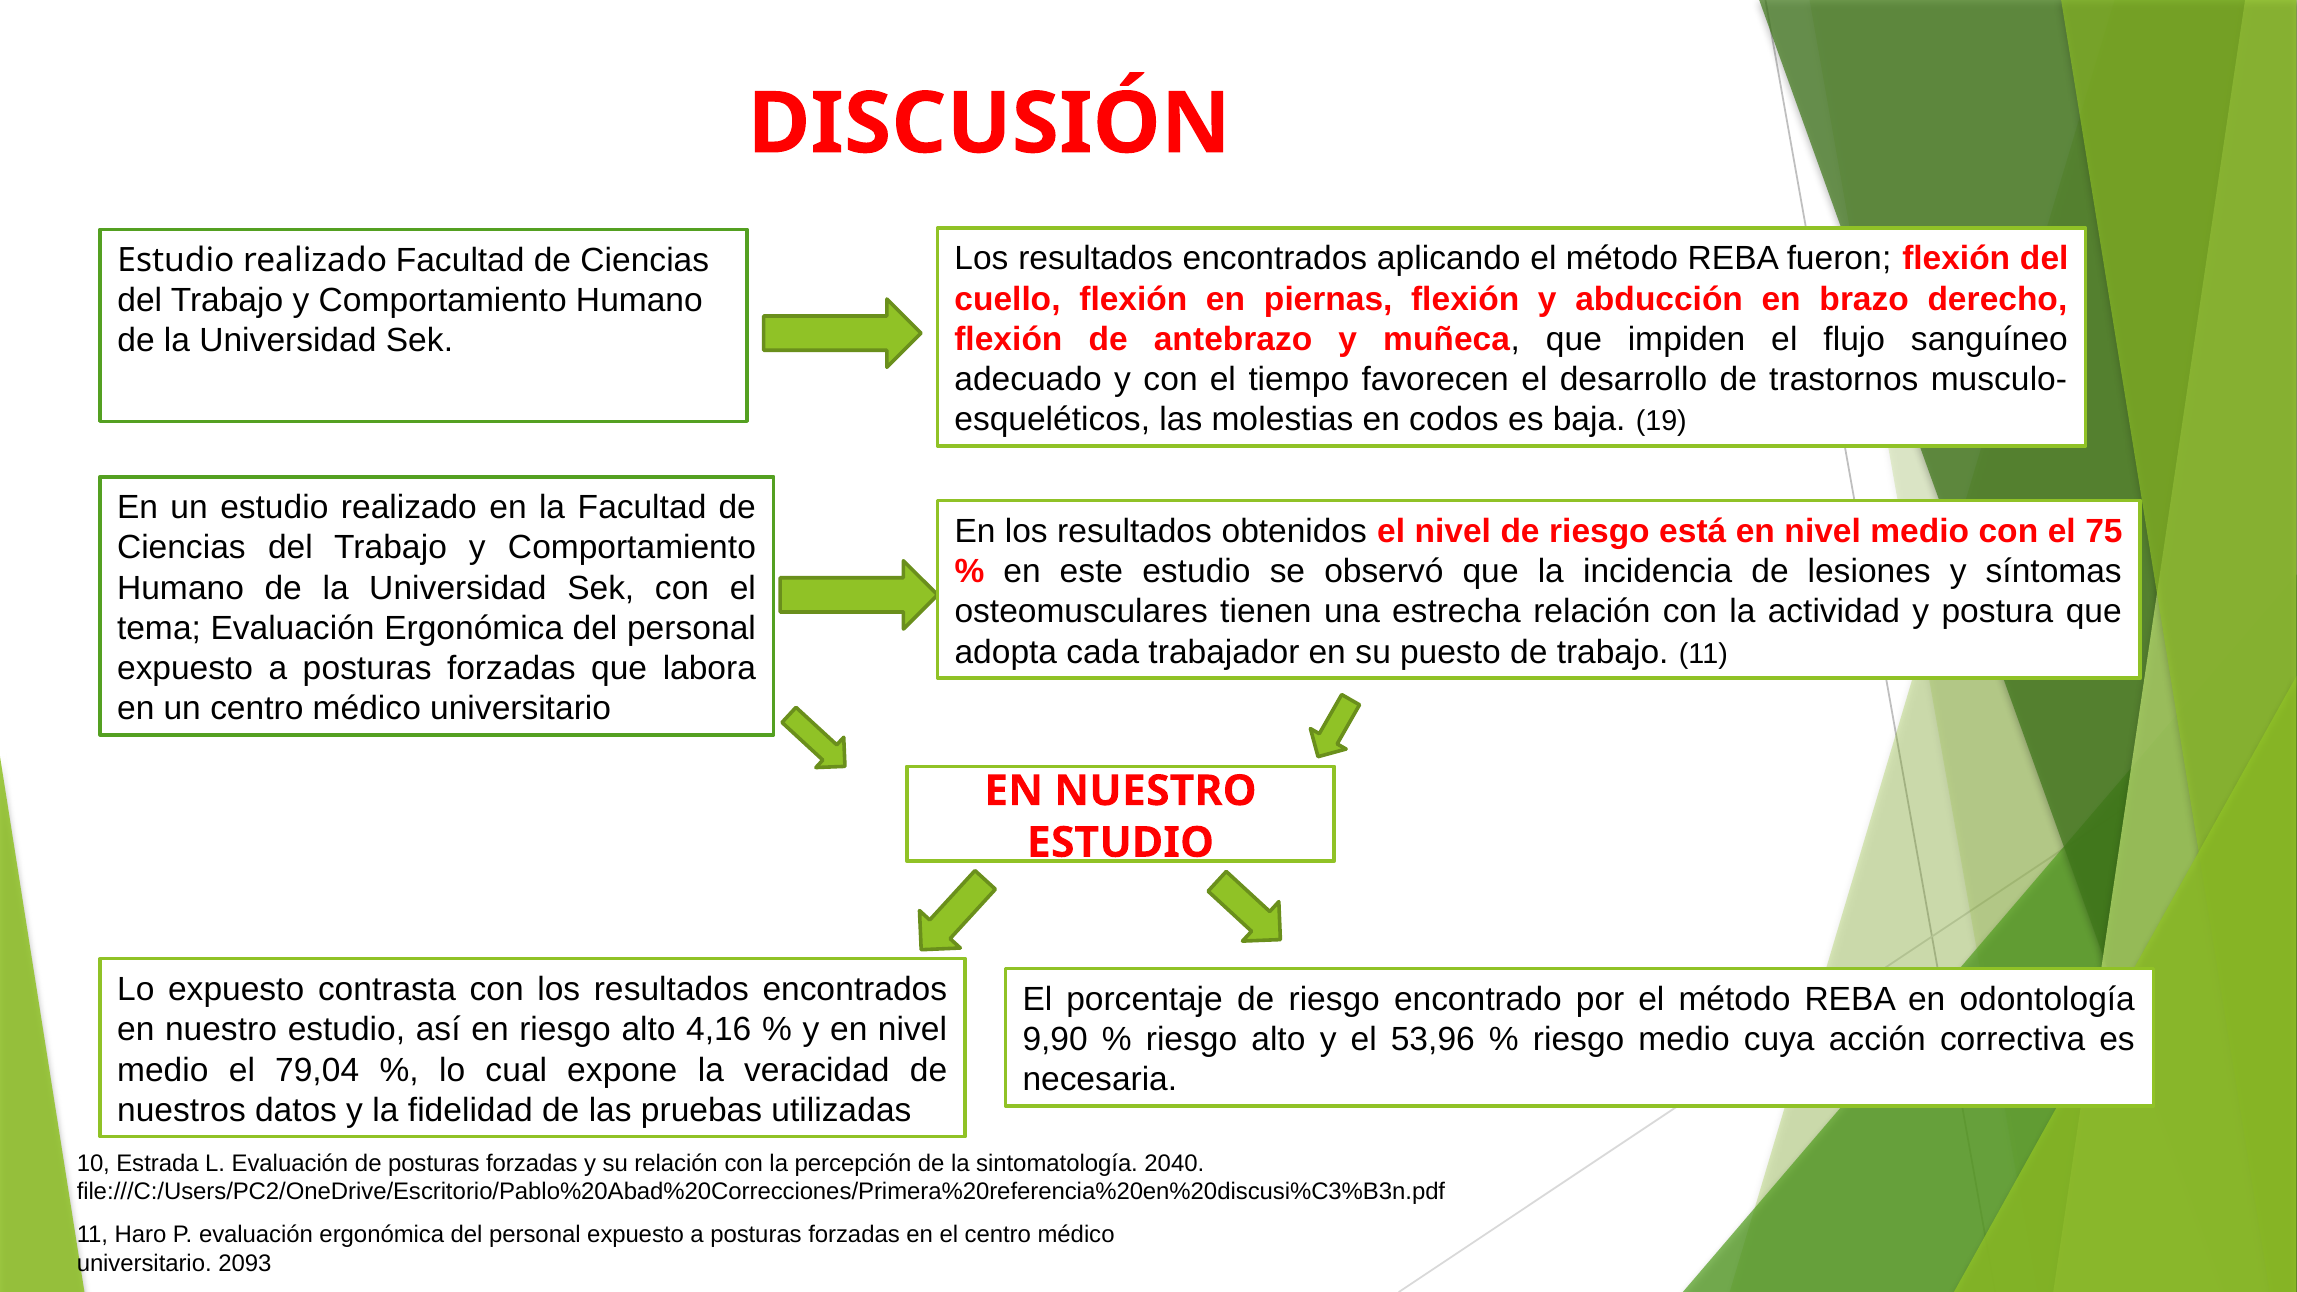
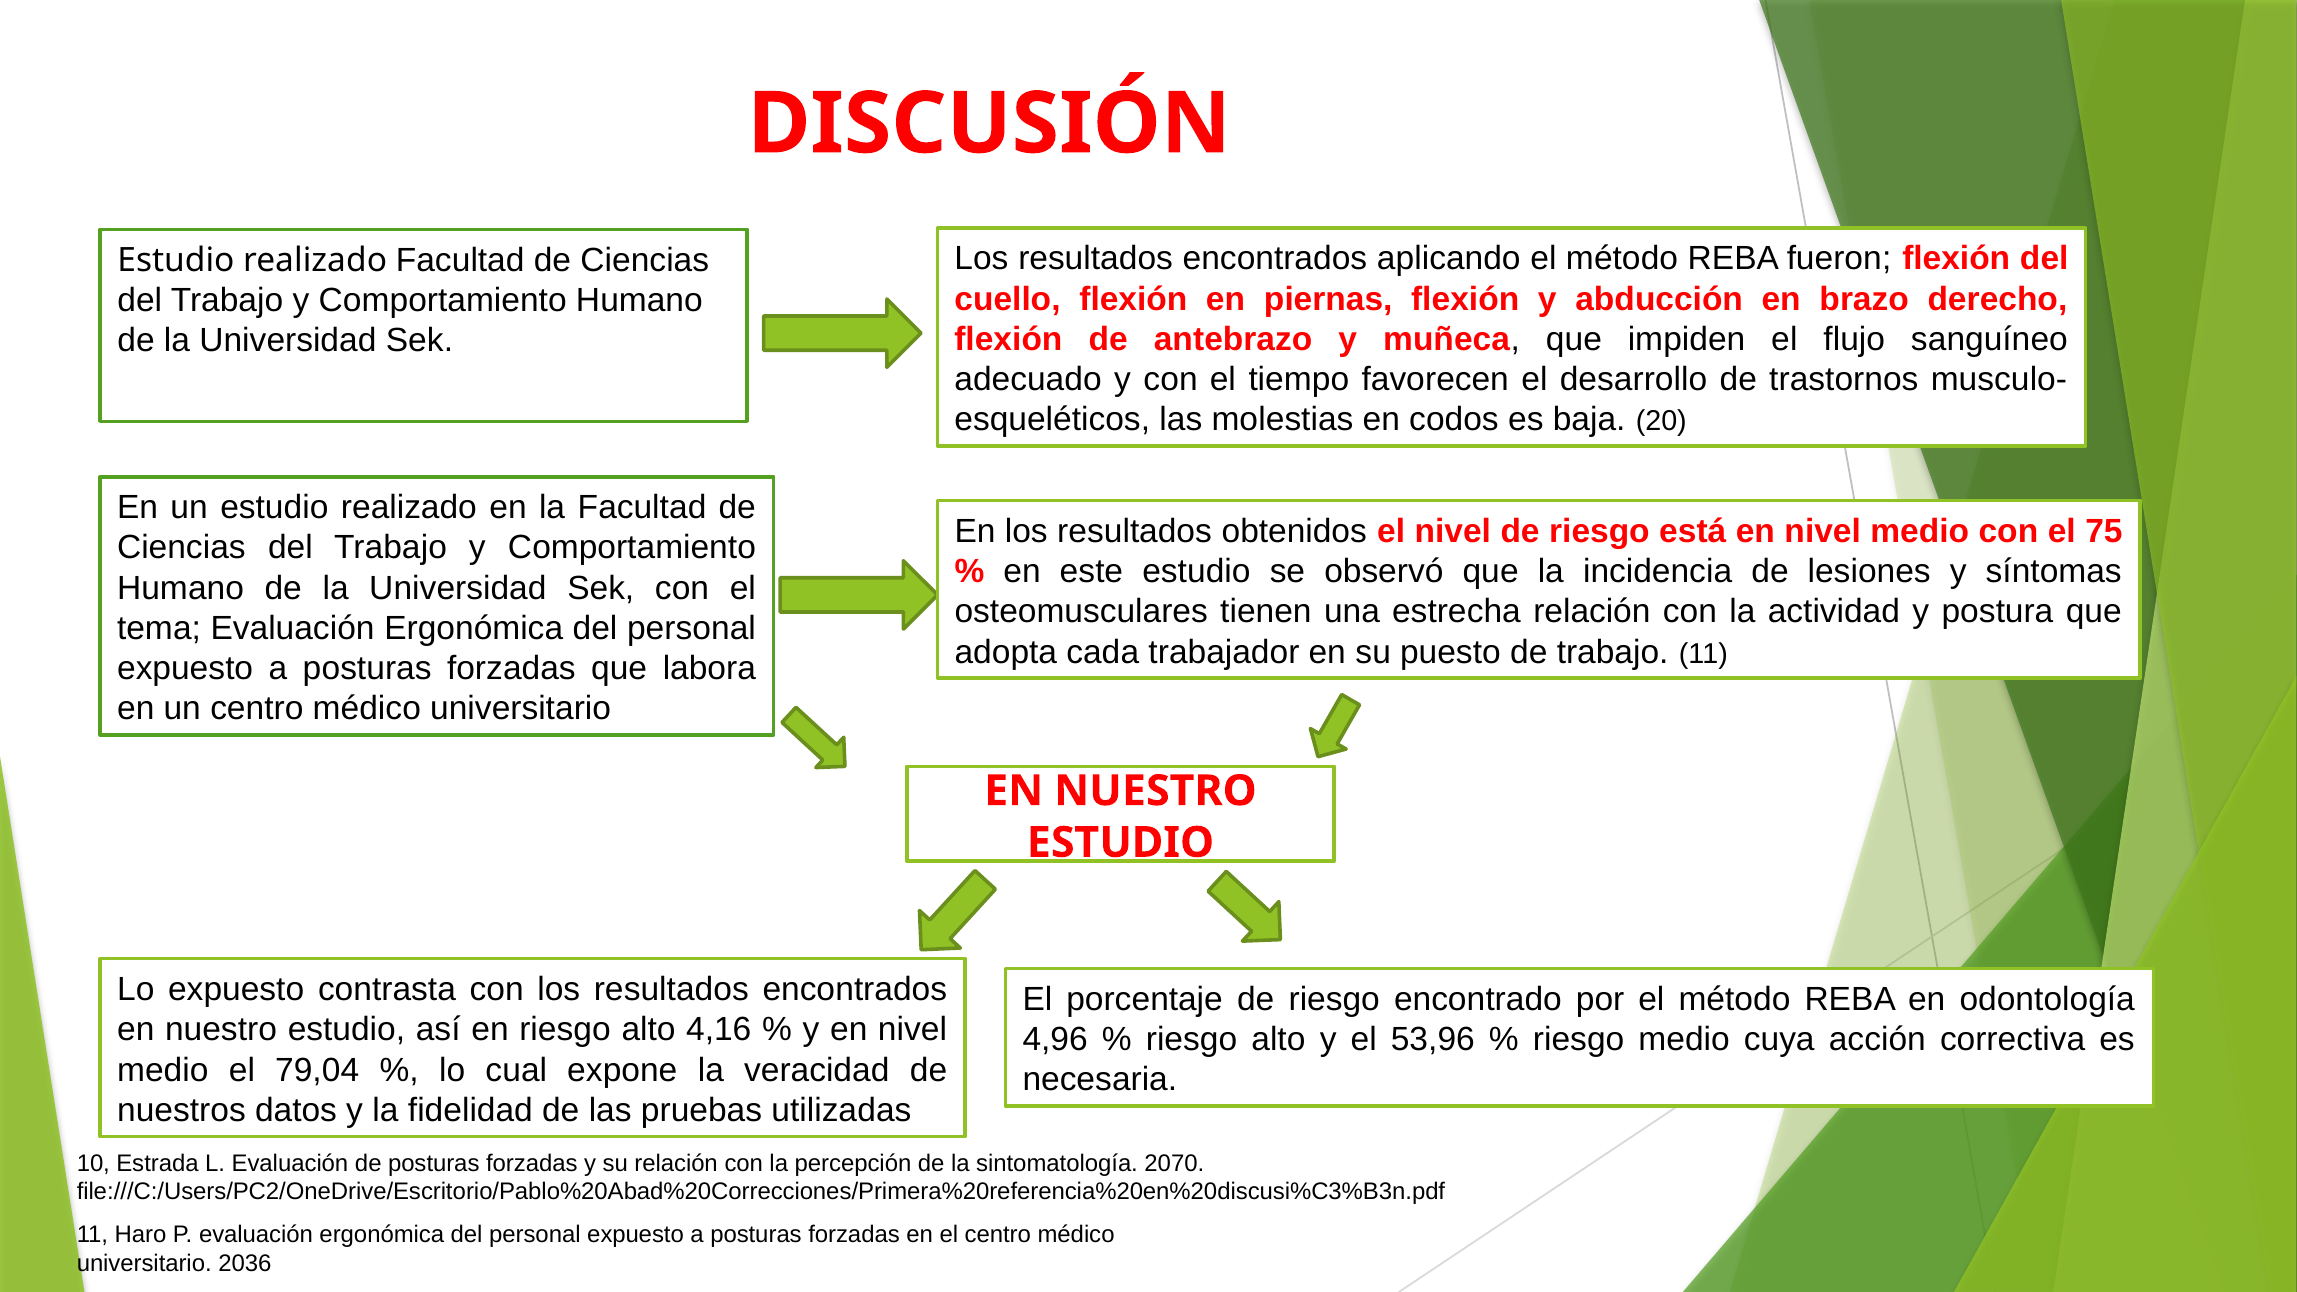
19: 19 -> 20
9,90: 9,90 -> 4,96
2040: 2040 -> 2070
2093: 2093 -> 2036
